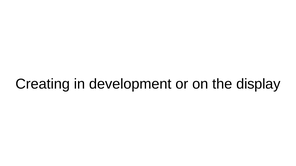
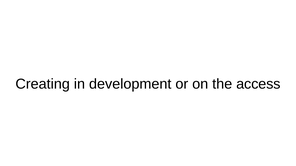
display: display -> access
